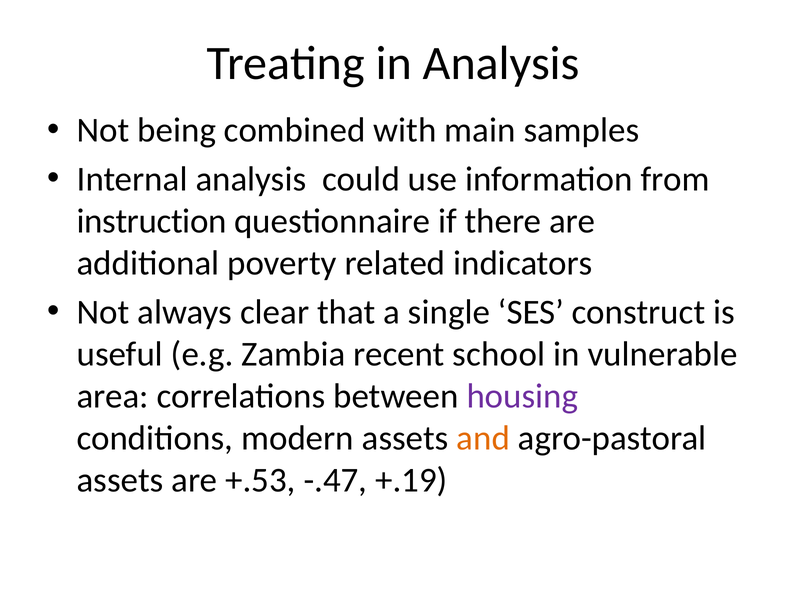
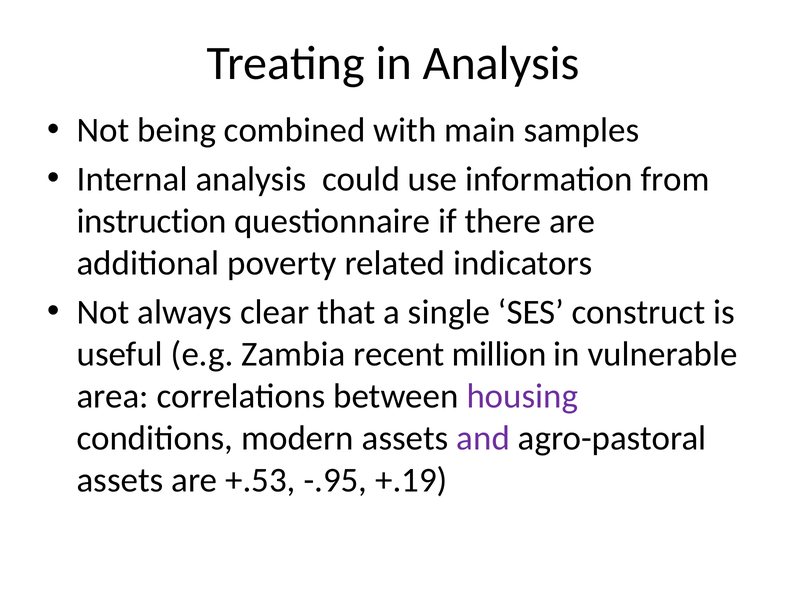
school: school -> million
and colour: orange -> purple
-.47: -.47 -> -.95
